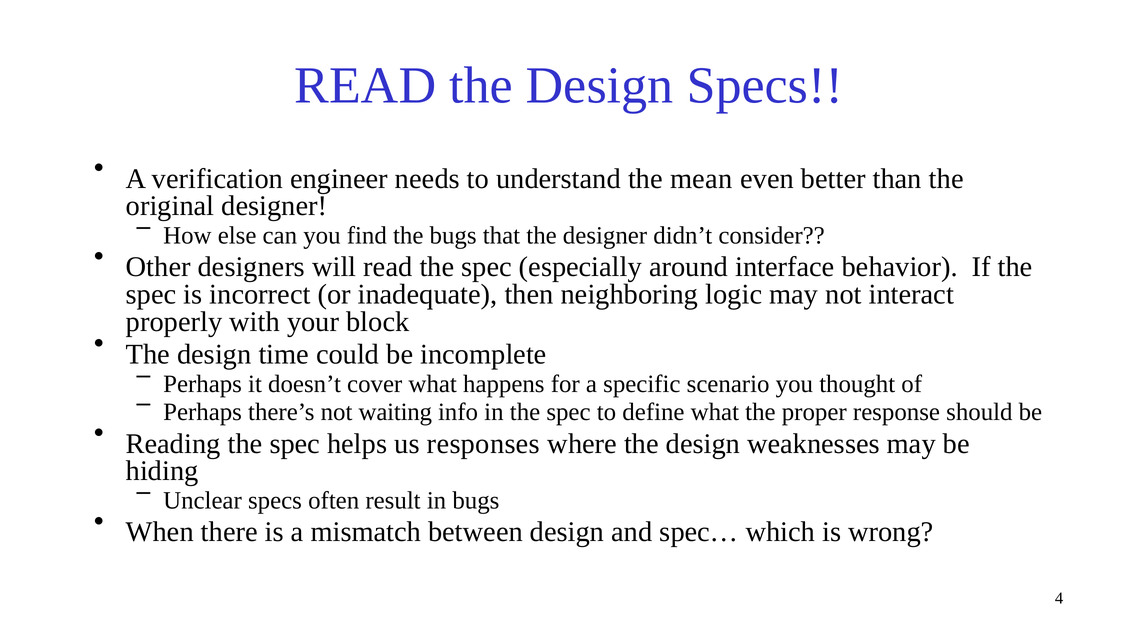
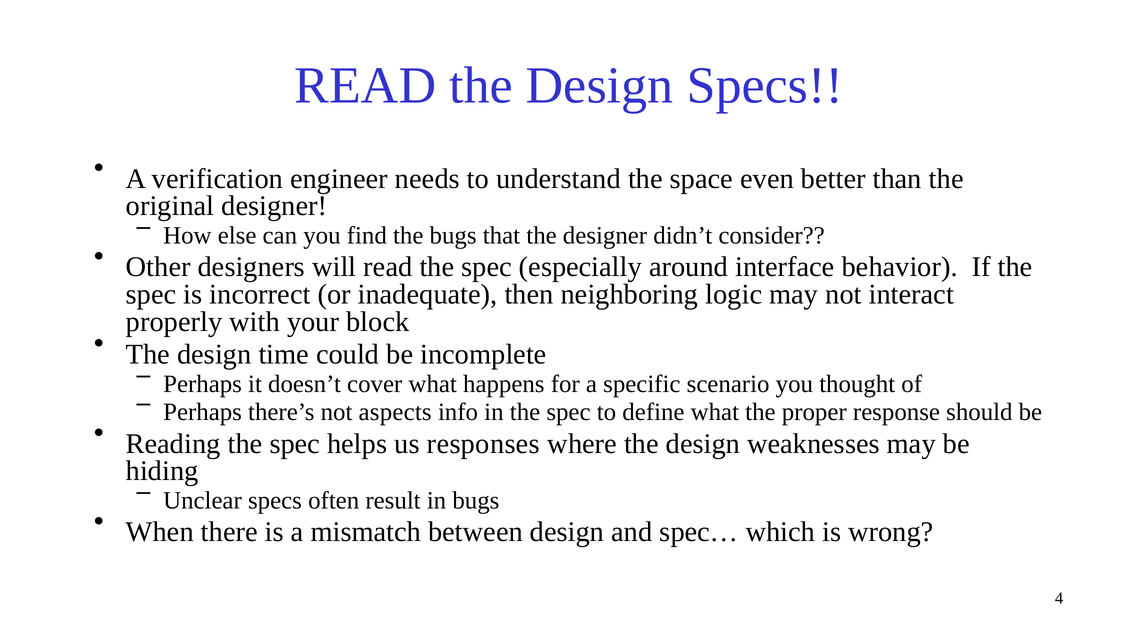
mean: mean -> space
waiting: waiting -> aspects
